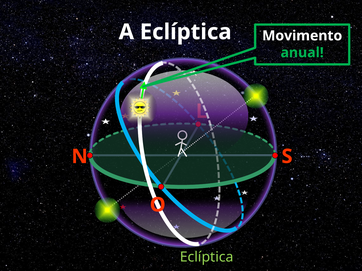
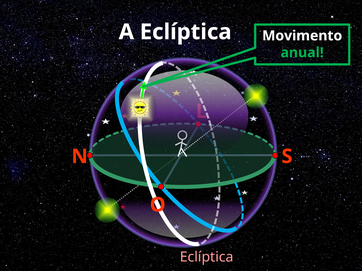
Eclíptica at (207, 257) colour: light green -> pink
